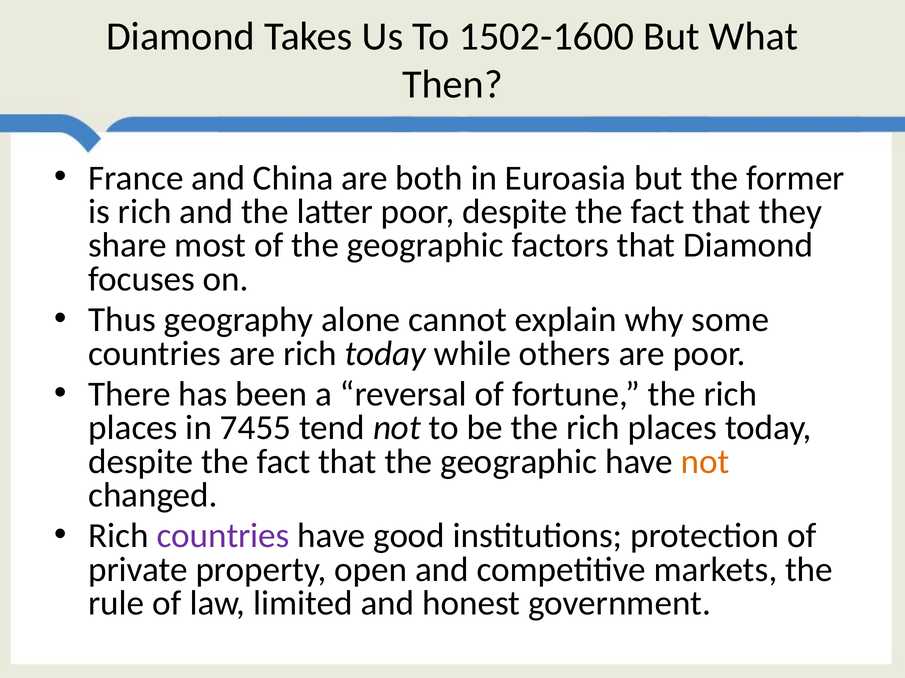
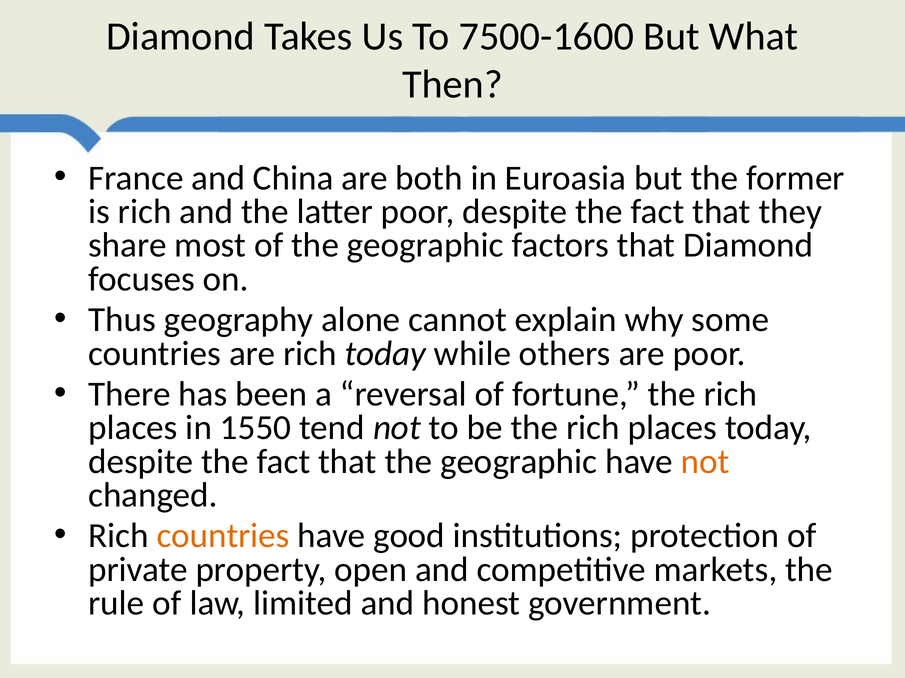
1502-1600: 1502-1600 -> 7500-1600
7455: 7455 -> 1550
countries at (223, 536) colour: purple -> orange
